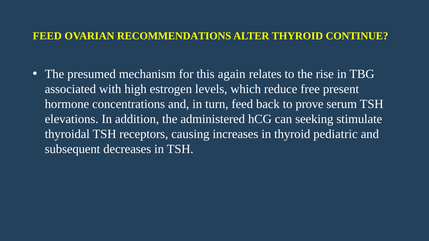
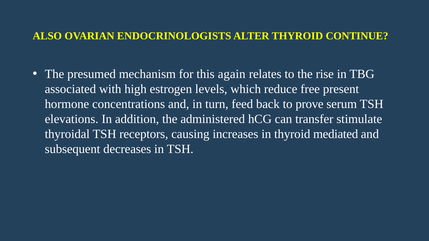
FEED at (47, 36): FEED -> ALSO
RECOMMENDATIONS: RECOMMENDATIONS -> ENDOCRINOLOGISTS
seeking: seeking -> transfer
pediatric: pediatric -> mediated
